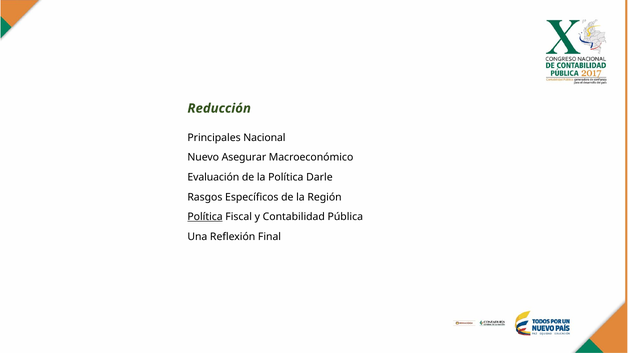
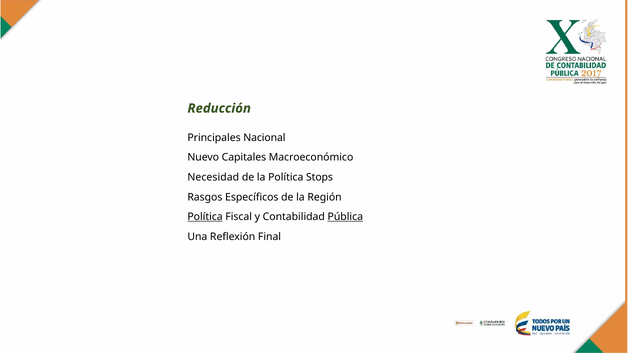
Asegurar: Asegurar -> Capitales
Evaluación: Evaluación -> Necesidad
Darle: Darle -> Stops
Pública underline: none -> present
